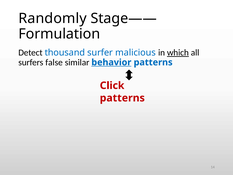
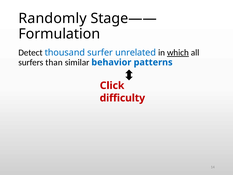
malicious: malicious -> unrelated
false: false -> than
behavior underline: present -> none
patterns at (122, 98): patterns -> difficulty
